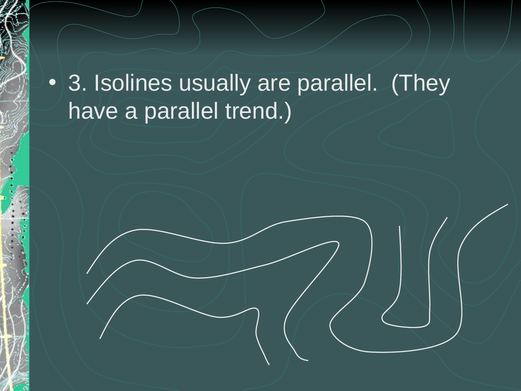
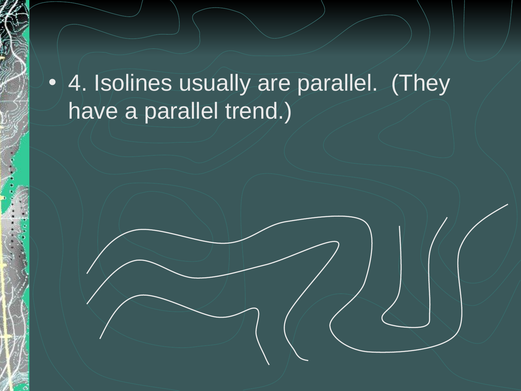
3: 3 -> 4
